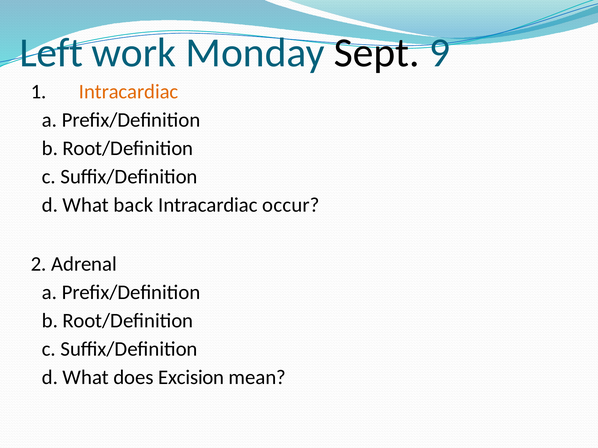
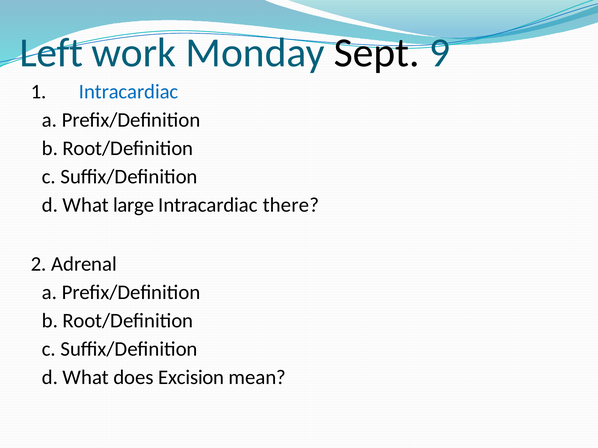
Intracardiac at (129, 92) colour: orange -> blue
back: back -> large
occur: occur -> there
